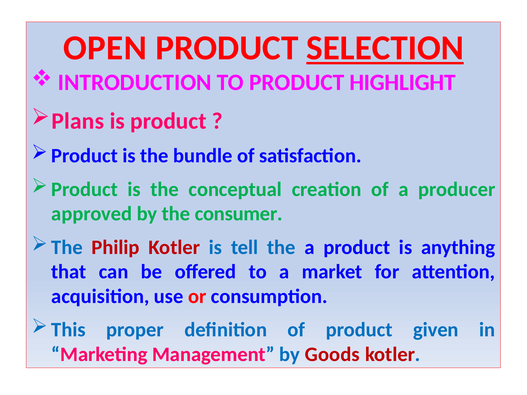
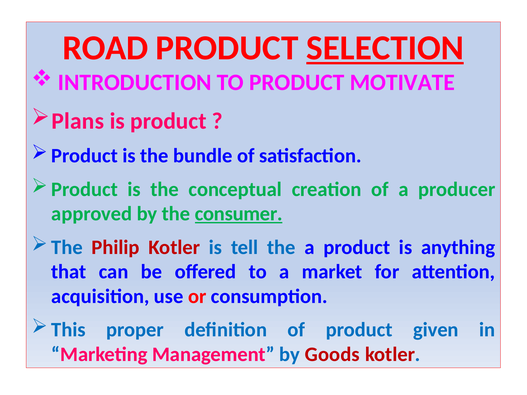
OPEN: OPEN -> ROAD
HIGHLIGHT: HIGHLIGHT -> MOTIVATE
consumer underline: none -> present
